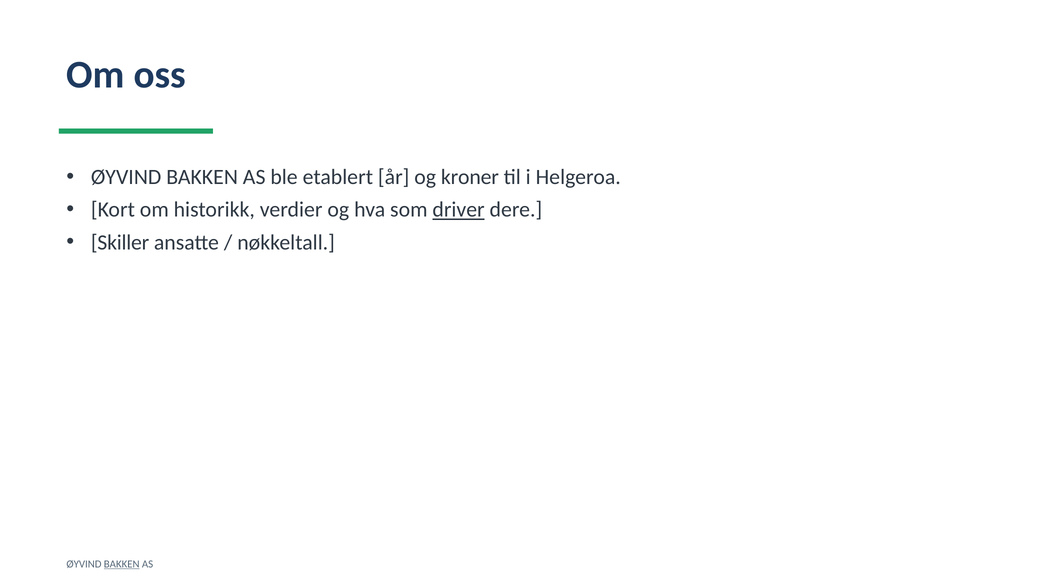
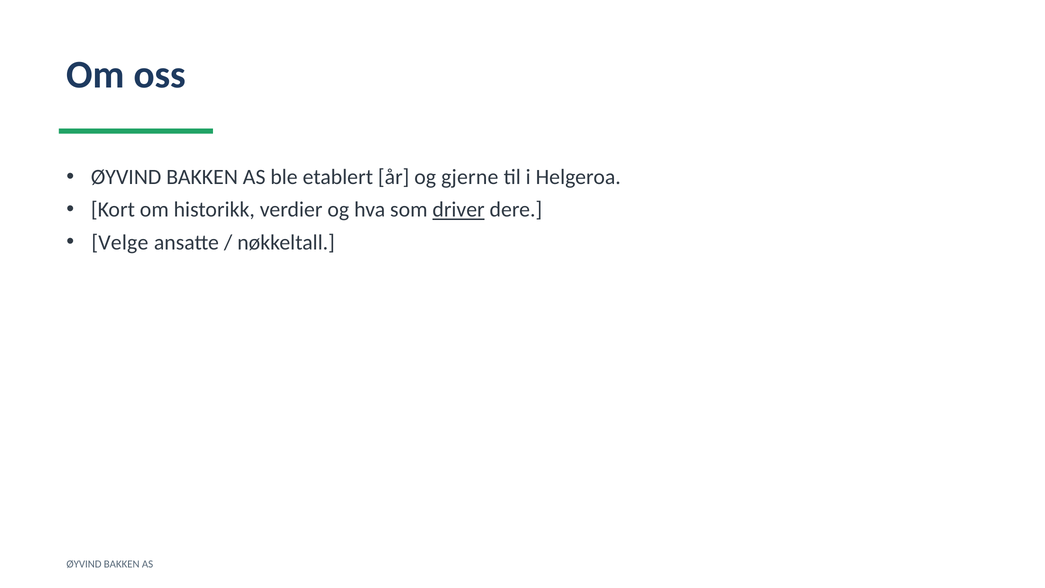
kroner: kroner -> gjerne
Skiller: Skiller -> Velge
BAKKEN at (122, 564) underline: present -> none
